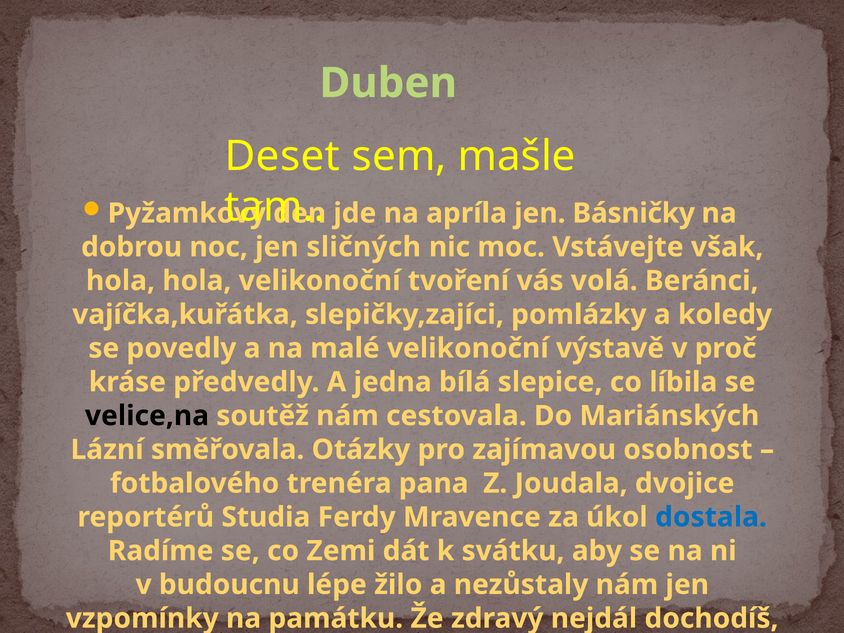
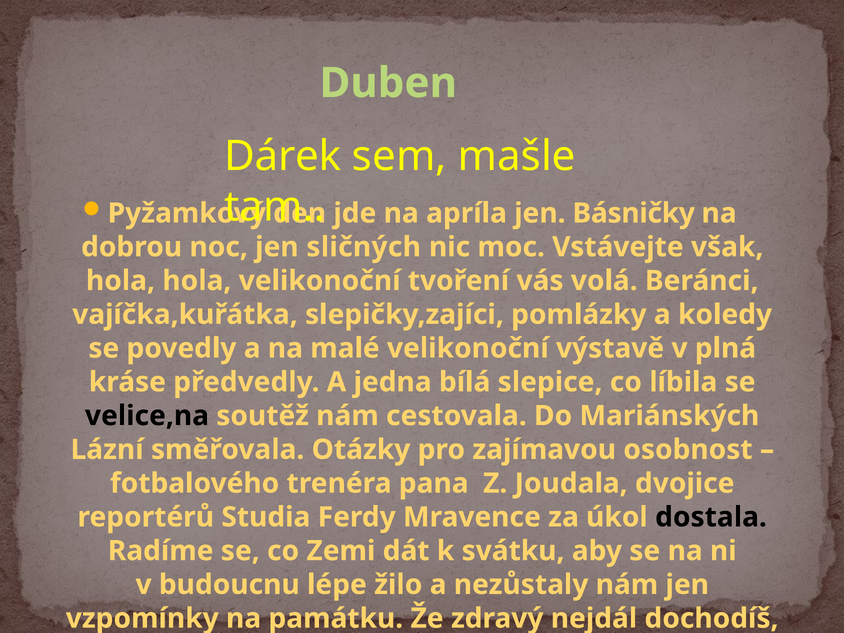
Deset: Deset -> Dárek
proč: proč -> plná
dostala colour: blue -> black
